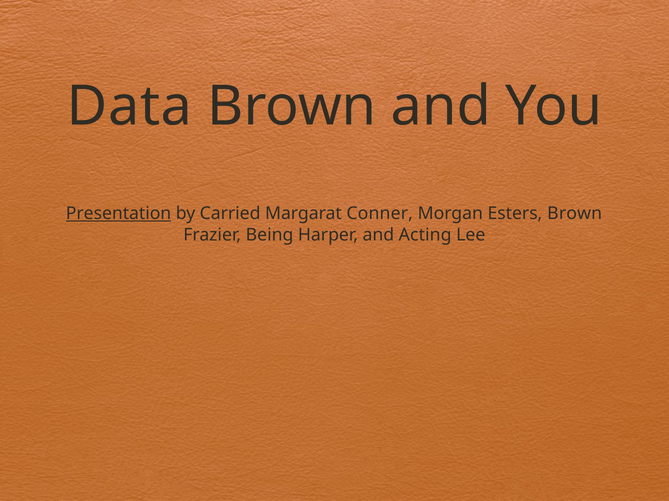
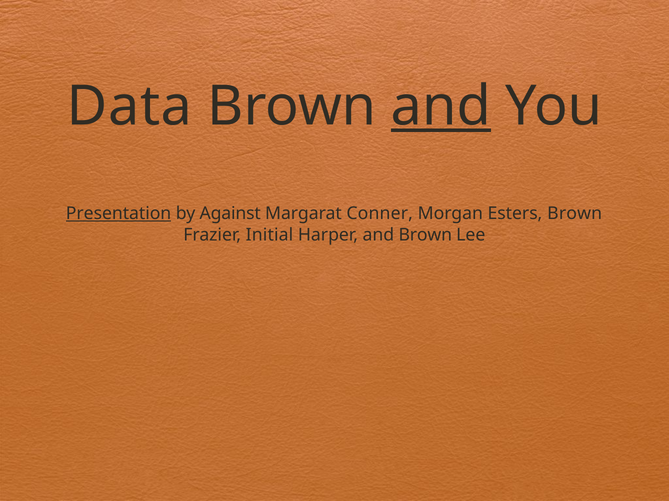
and at (441, 106) underline: none -> present
Carried: Carried -> Against
Being: Being -> Initial
and Acting: Acting -> Brown
